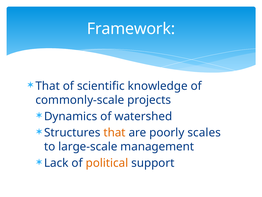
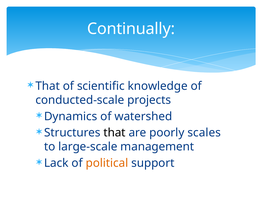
Framework: Framework -> Continually
commonly-scale: commonly-scale -> conducted-scale
that at (115, 132) colour: orange -> black
